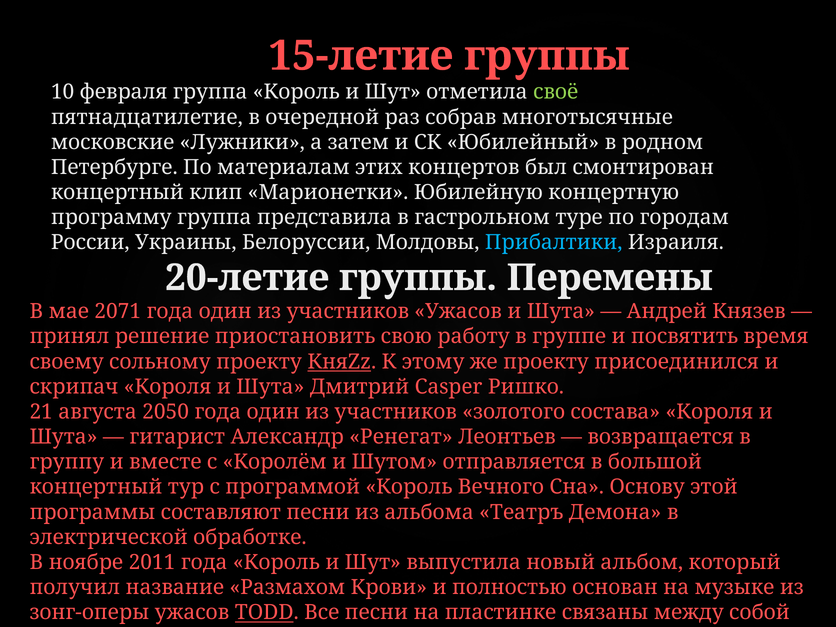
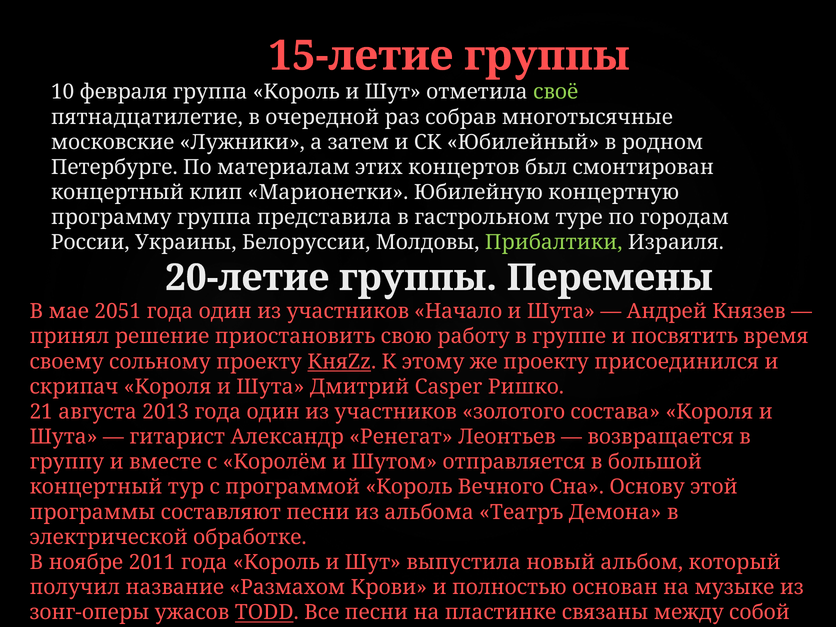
Прибалтики colour: light blue -> light green
2071: 2071 -> 2051
участников Ужасов: Ужасов -> Начало
2050: 2050 -> 2013
